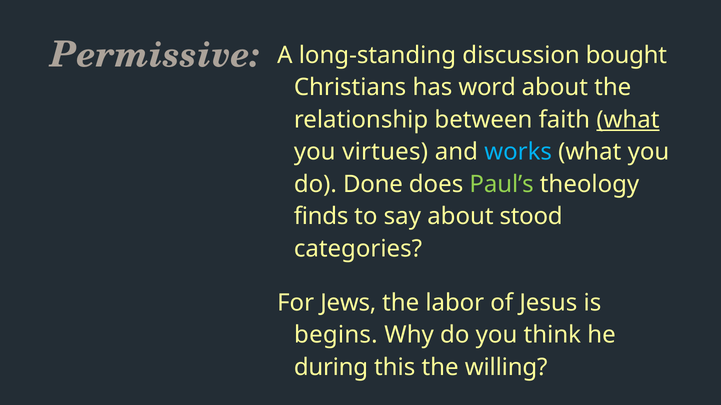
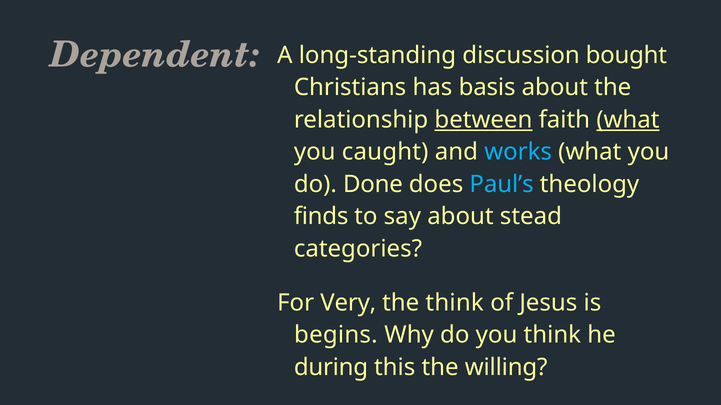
Permissive: Permissive -> Dependent
word: word -> basis
between underline: none -> present
virtues: virtues -> caught
Paul’s colour: light green -> light blue
stood: stood -> stead
Jews: Jews -> Very
the labor: labor -> think
